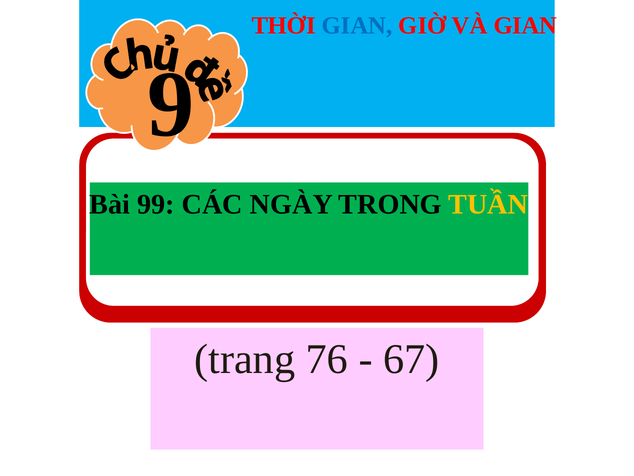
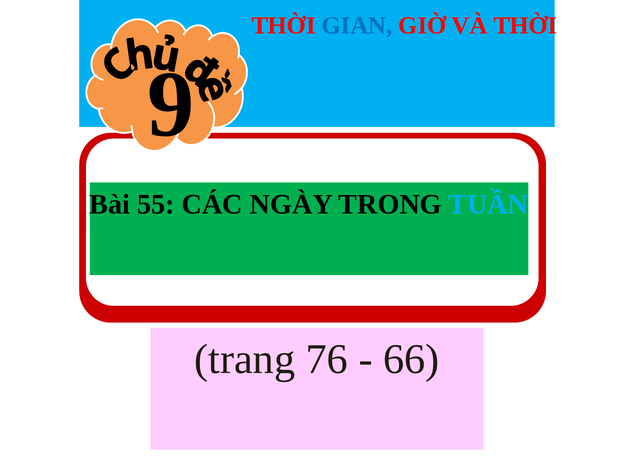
VÀ GIAN: GIAN -> THỜI
99: 99 -> 55
TUẦN colour: yellow -> light blue
67: 67 -> 66
